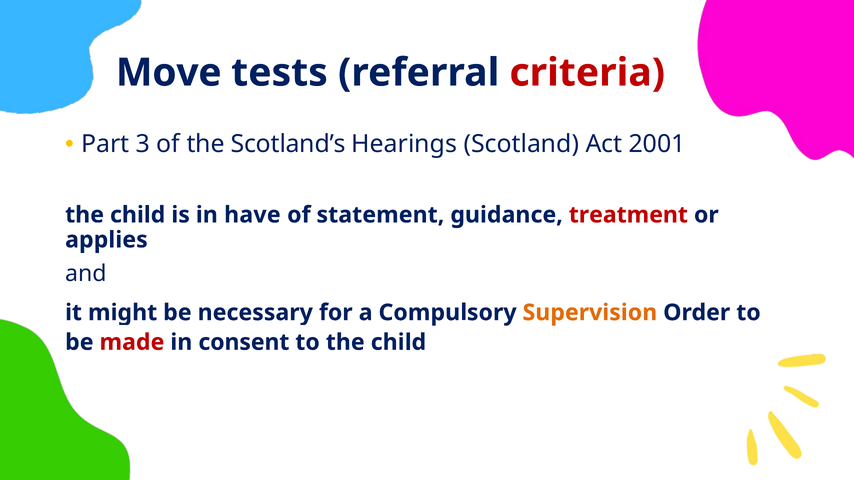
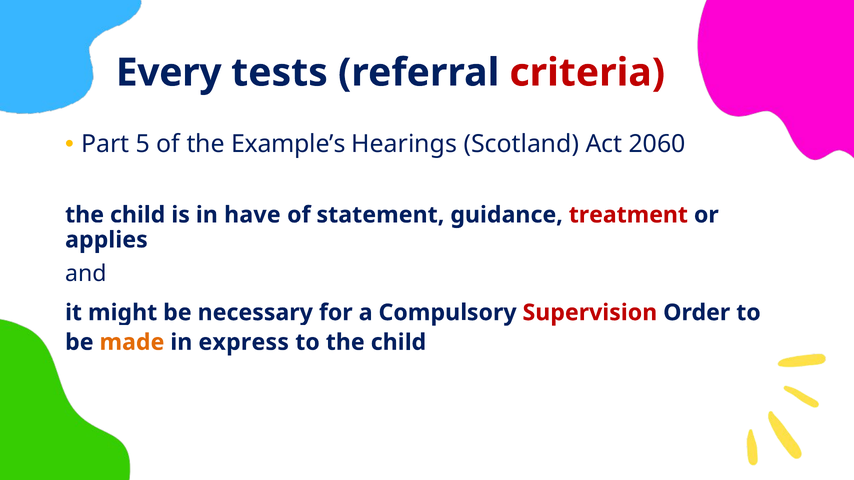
Move: Move -> Every
3: 3 -> 5
Scotland’s: Scotland’s -> Example’s
2001: 2001 -> 2060
Supervision colour: orange -> red
made colour: red -> orange
consent: consent -> express
